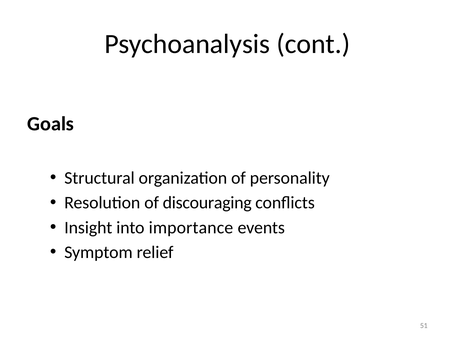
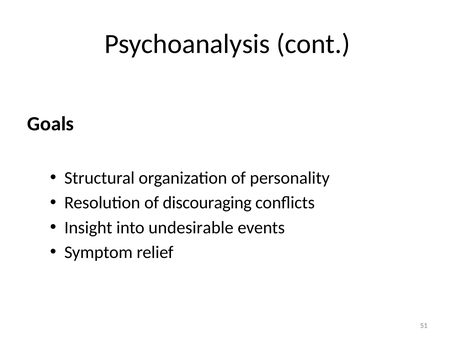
importance: importance -> undesirable
